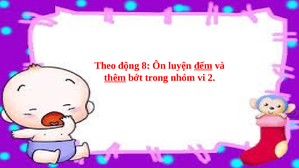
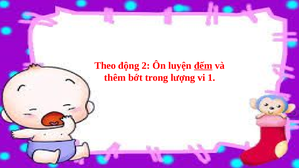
8: 8 -> 2
thêm underline: present -> none
nhóm: nhóm -> lượng
2: 2 -> 1
